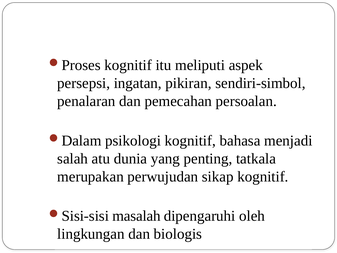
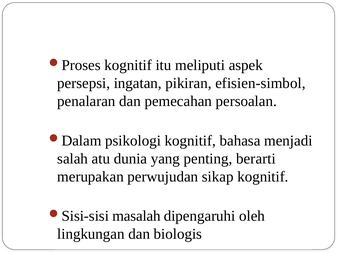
sendiri-simbol: sendiri-simbol -> efisien-simbol
tatkala: tatkala -> berarti
